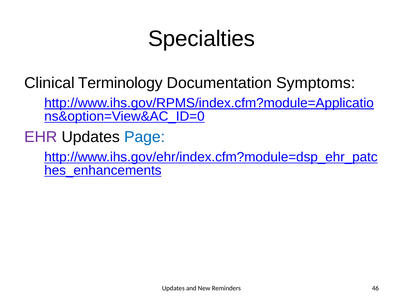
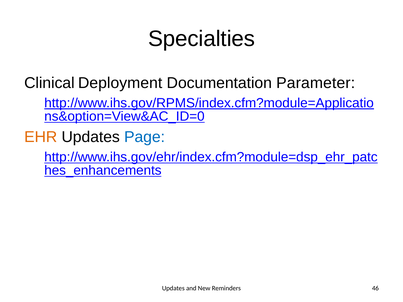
Terminology: Terminology -> Deployment
Symptoms: Symptoms -> Parameter
EHR colour: purple -> orange
